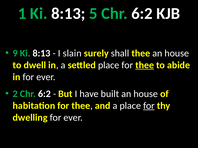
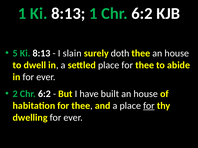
8:13 5: 5 -> 1
9: 9 -> 5
shall: shall -> doth
thee at (145, 65) underline: present -> none
